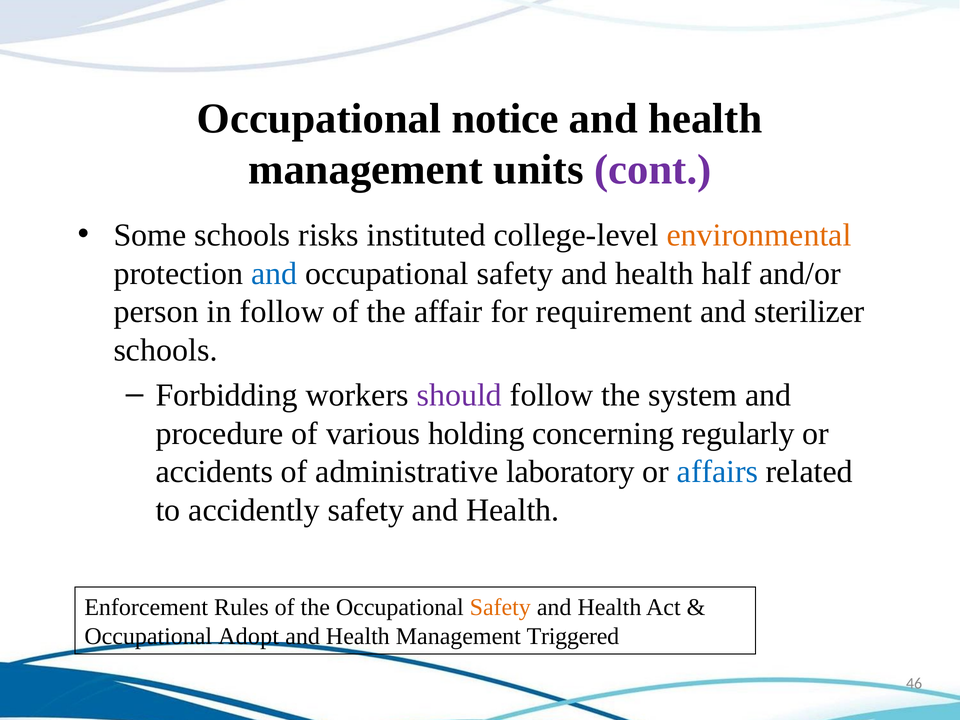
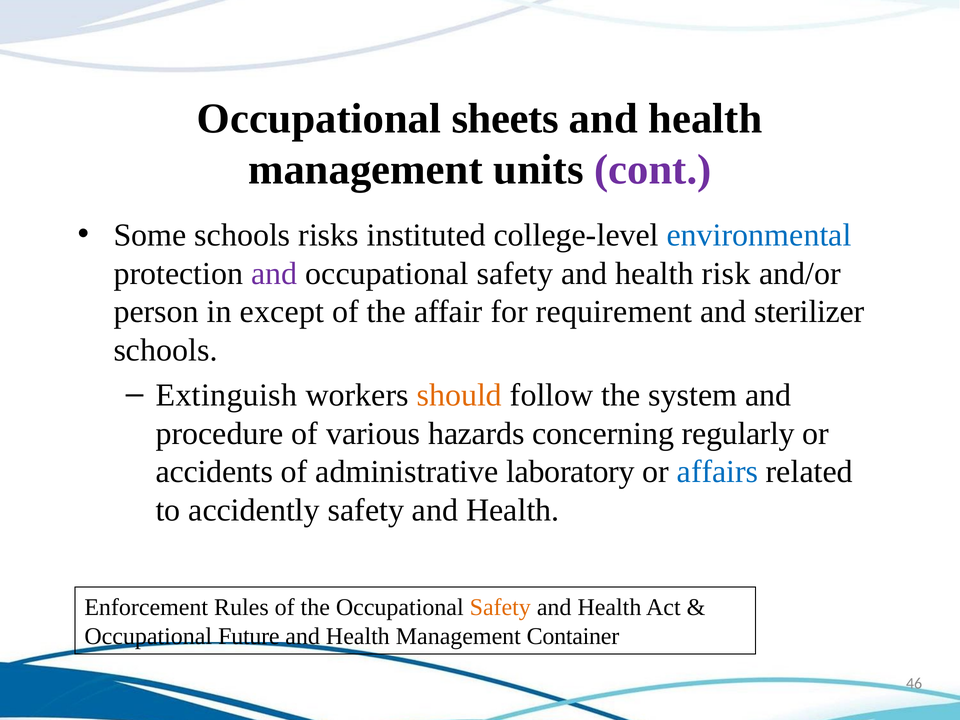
notice: notice -> sheets
environmental colour: orange -> blue
and at (274, 273) colour: blue -> purple
half: half -> risk
in follow: follow -> except
Forbidding: Forbidding -> Extinguish
should colour: purple -> orange
holding: holding -> hazards
Adopt: Adopt -> Future
Triggered: Triggered -> Container
